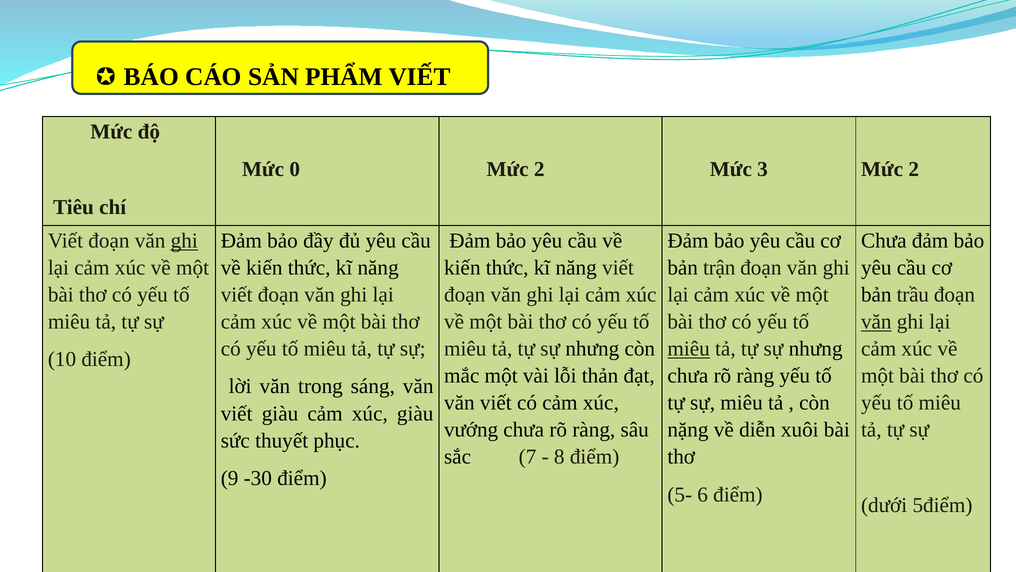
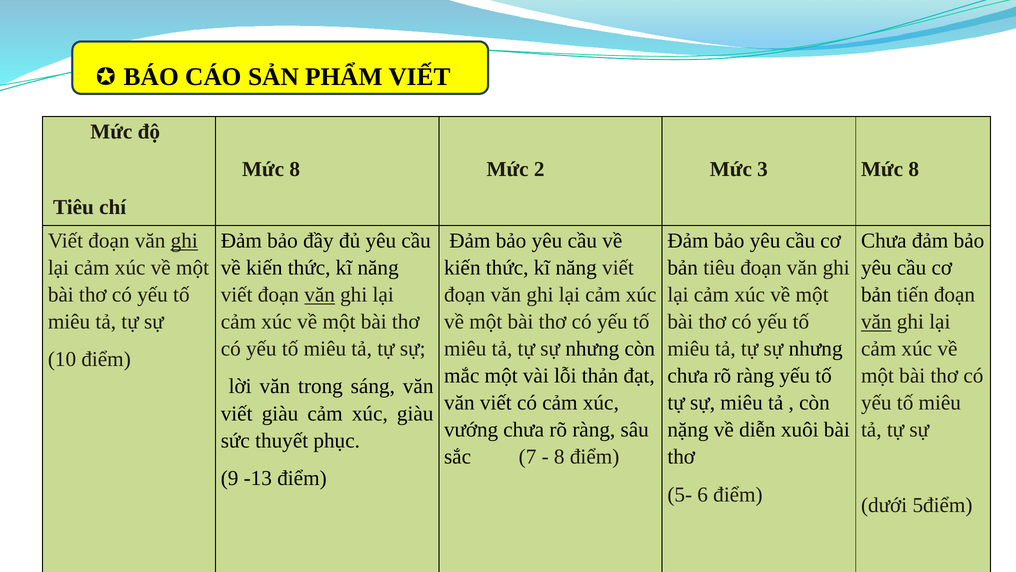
0 at (295, 169): 0 -> 8
3 Mức 2: 2 -> 8
bản trận: trận -> tiêu
văn at (320, 295) underline: none -> present
trầu: trầu -> tiến
miêu at (689, 349) underline: present -> none
-30: -30 -> -13
